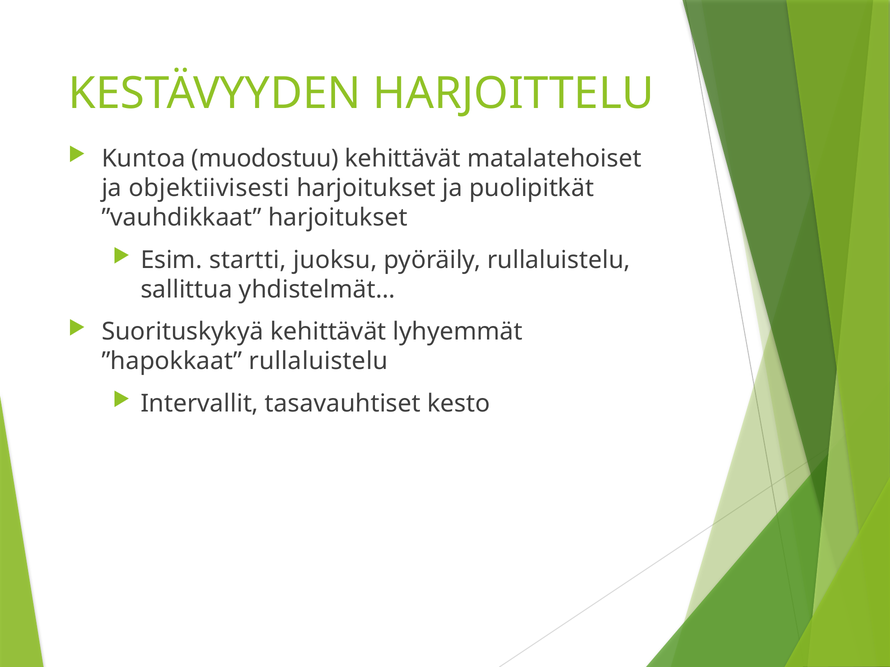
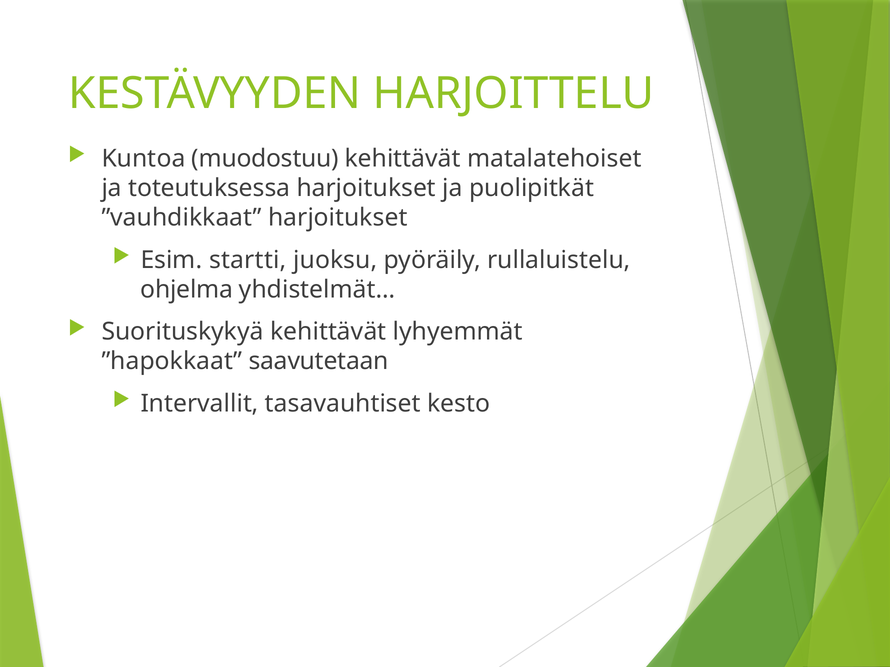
objektiivisesti: objektiivisesti -> toteutuksessa
sallittua: sallittua -> ohjelma
”hapokkaat rullaluistelu: rullaluistelu -> saavutetaan
